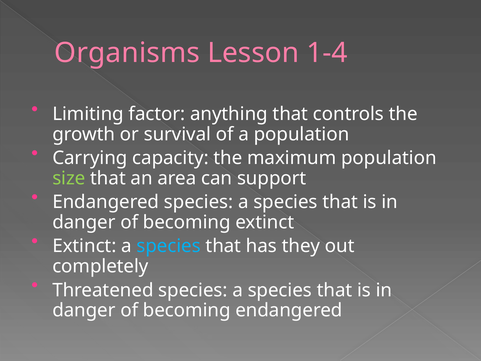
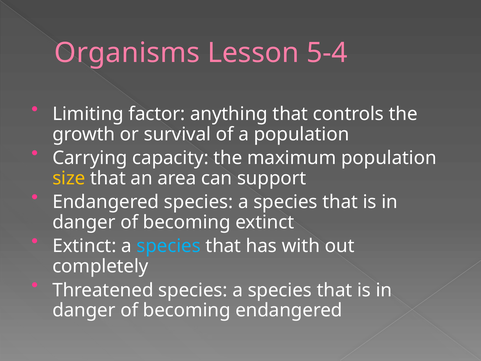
1-4: 1-4 -> 5-4
size colour: light green -> yellow
they: they -> with
